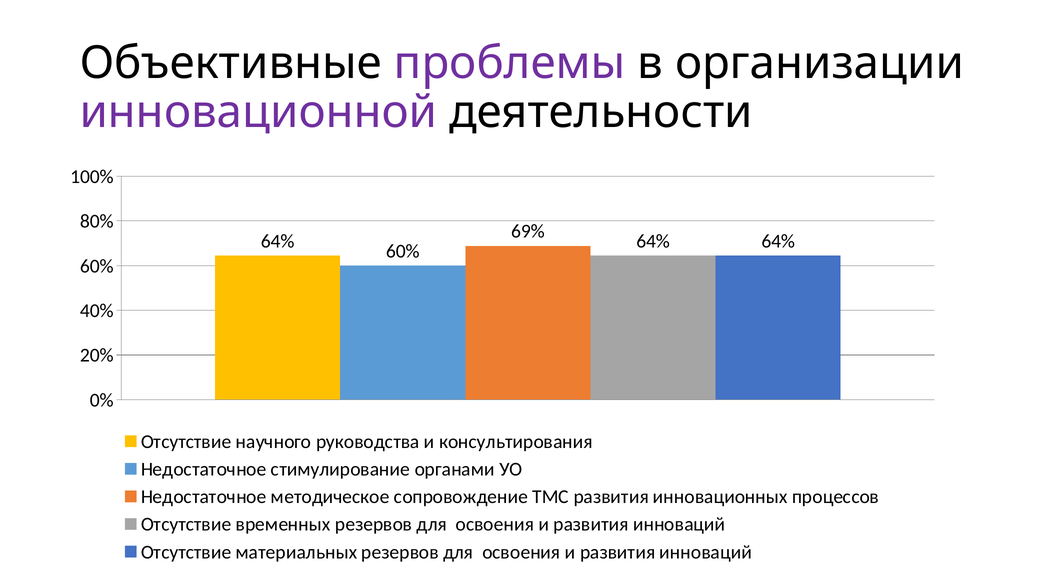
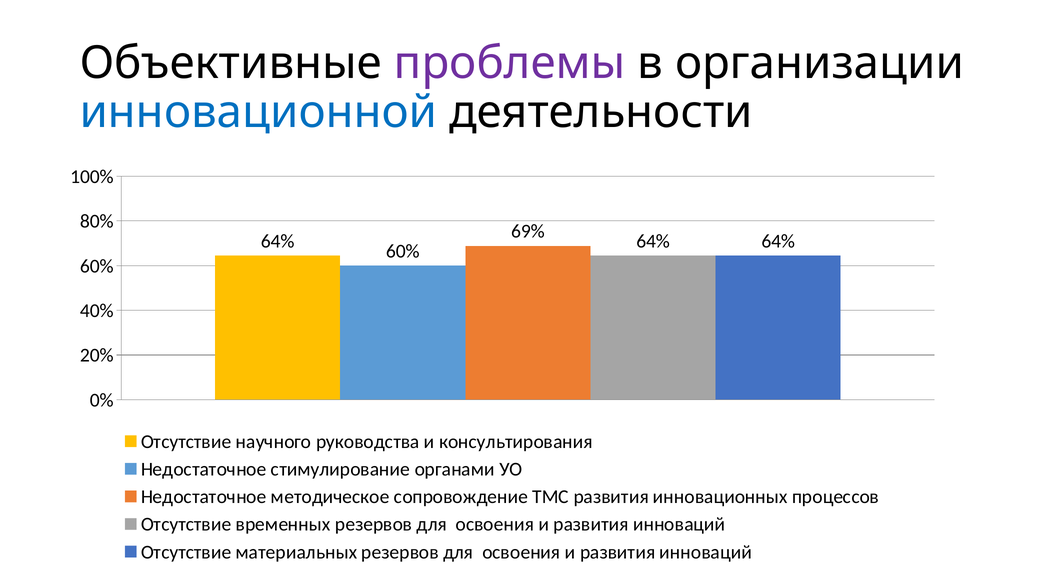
инновационной colour: purple -> blue
